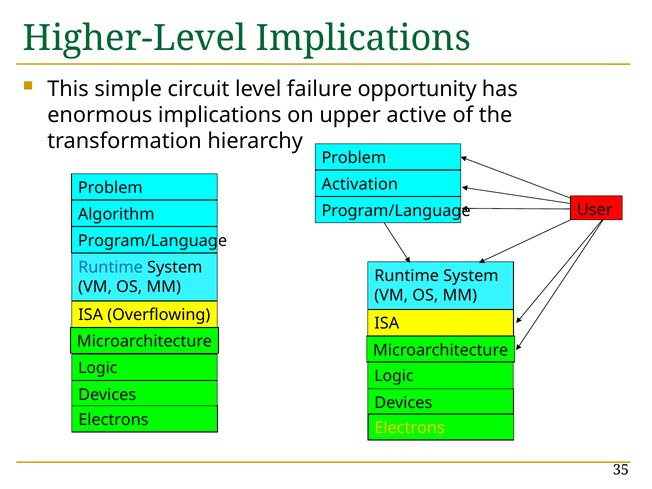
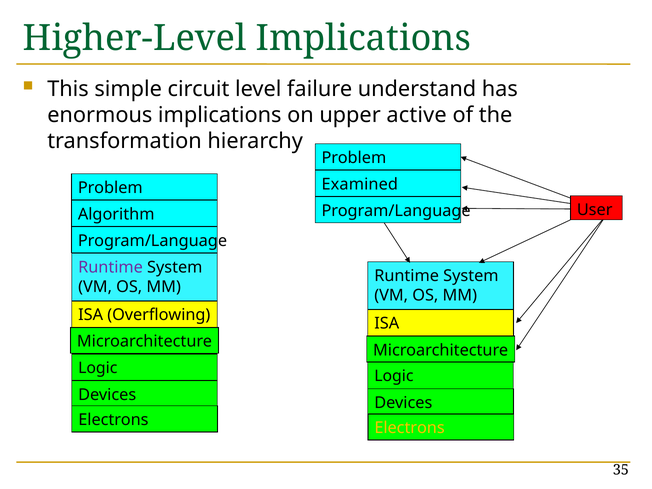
opportunity: opportunity -> understand
Activation: Activation -> Examined
Runtime at (111, 267) colour: blue -> purple
